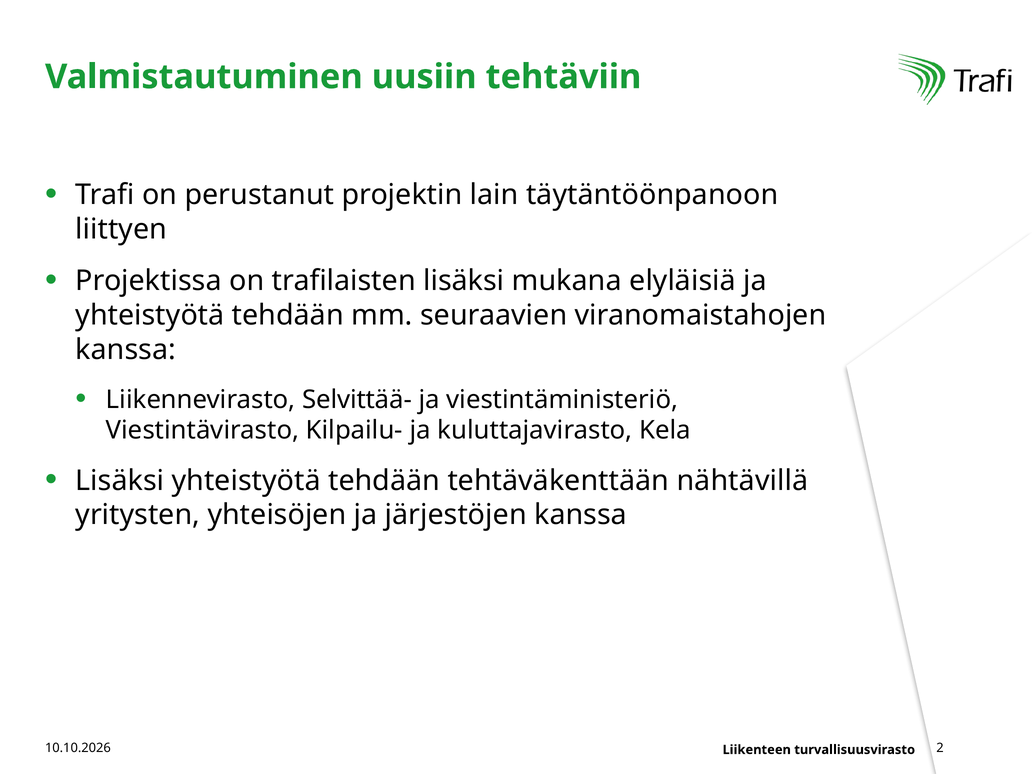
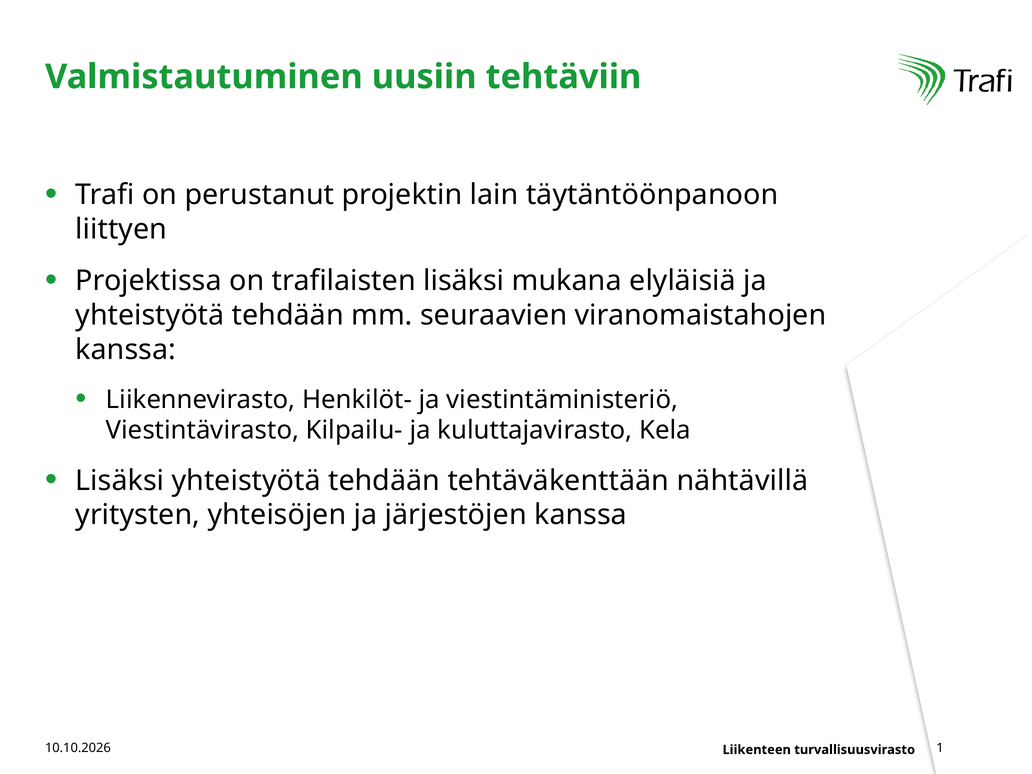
Selvittää-: Selvittää- -> Henkilöt-
2: 2 -> 1
